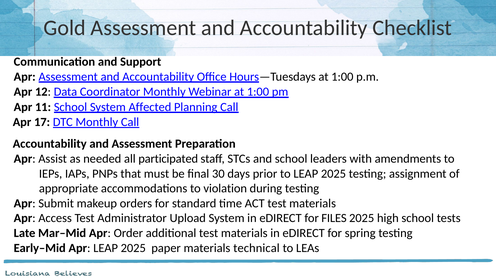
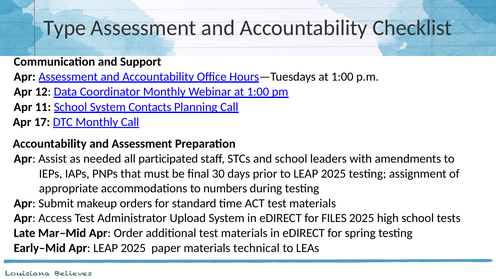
Gold: Gold -> Type
Affected: Affected -> Contacts
violation: violation -> numbers
